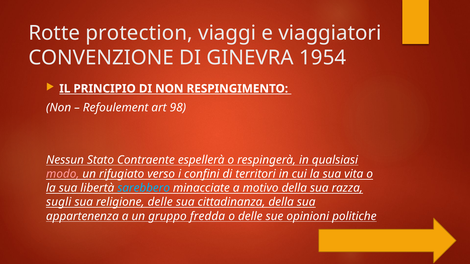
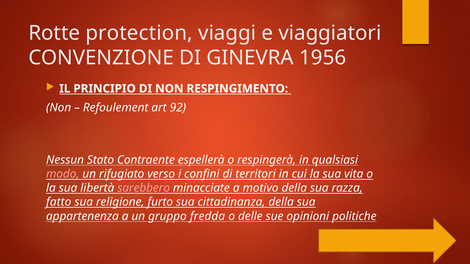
1954: 1954 -> 1956
98: 98 -> 92
sarebbero colour: light blue -> pink
sugli: sugli -> fatto
religione delle: delle -> furto
